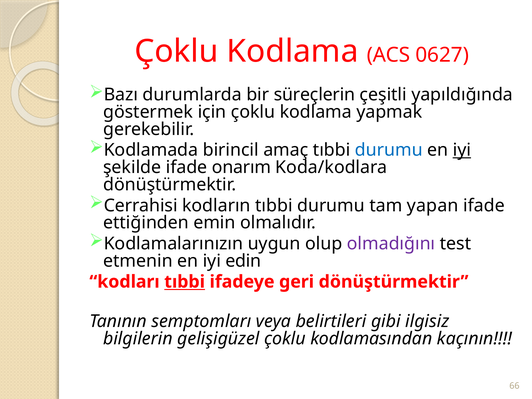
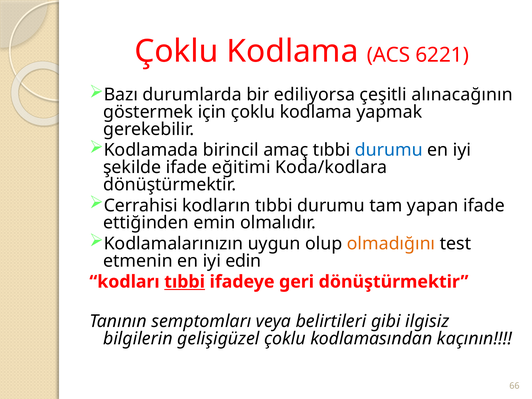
0627: 0627 -> 6221
süreçlerin: süreçlerin -> ediliyorsa
yapıldığında: yapıldığında -> alınacağının
iyi at (462, 150) underline: present -> none
onarım: onarım -> eğitimi
olmadığını colour: purple -> orange
